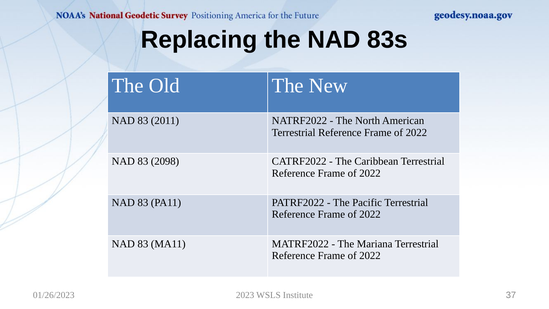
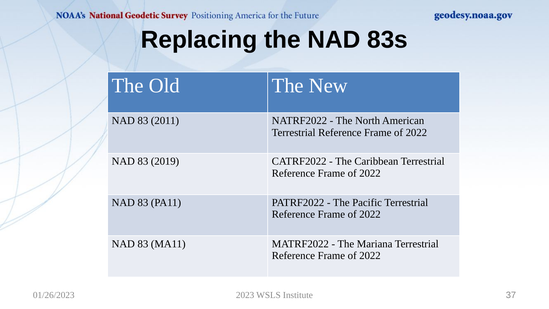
2098: 2098 -> 2019
